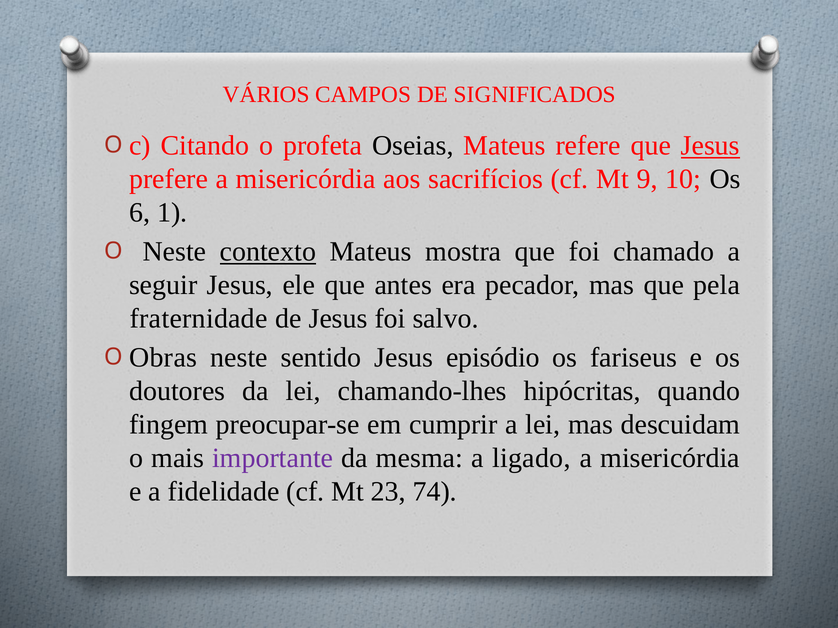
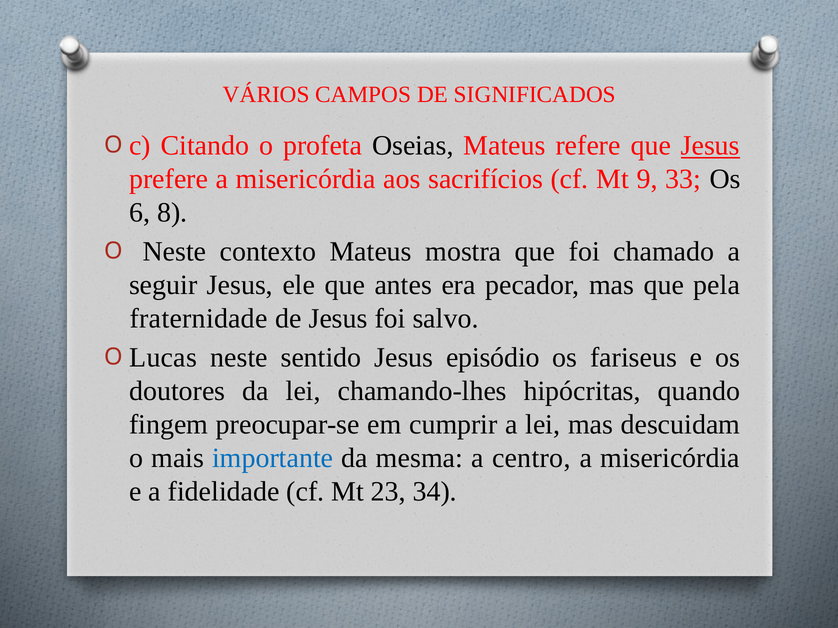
10: 10 -> 33
1: 1 -> 8
contexto underline: present -> none
Obras: Obras -> Lucas
importante colour: purple -> blue
ligado: ligado -> centro
74: 74 -> 34
